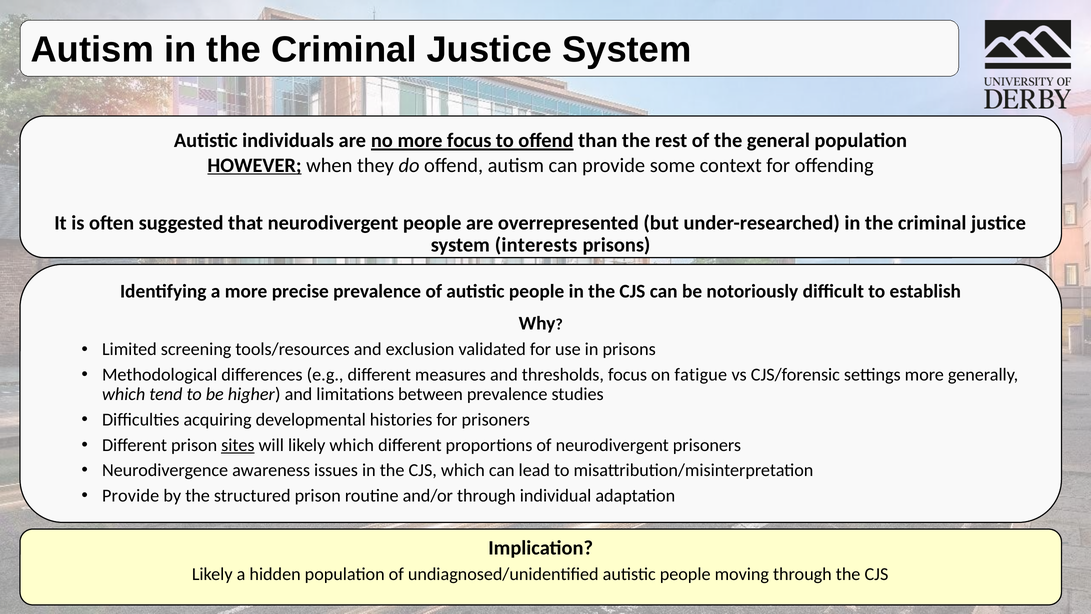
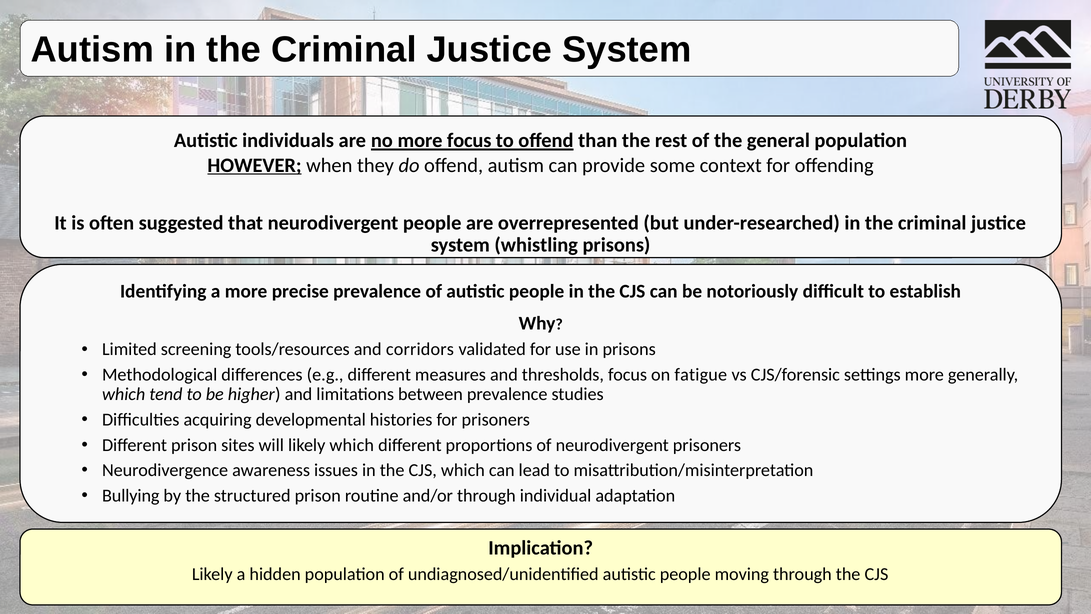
interests: interests -> whistling
exclusion: exclusion -> corridors
sites underline: present -> none
Provide at (131, 495): Provide -> Bullying
